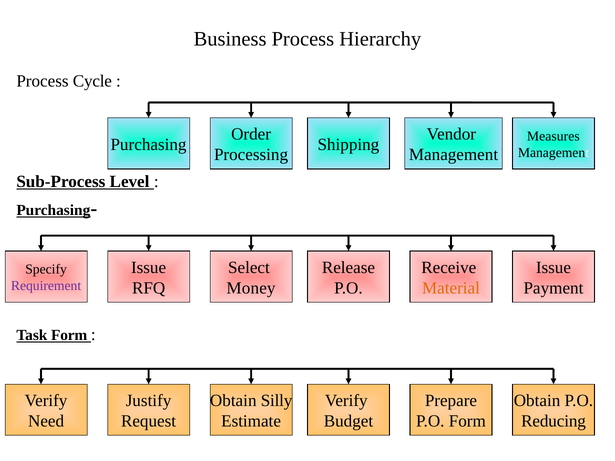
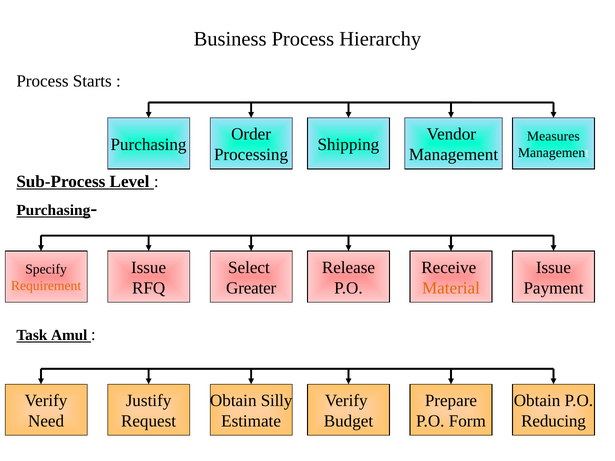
Cycle: Cycle -> Starts
Requirement colour: purple -> orange
Money: Money -> Greater
Task Form: Form -> Amul
